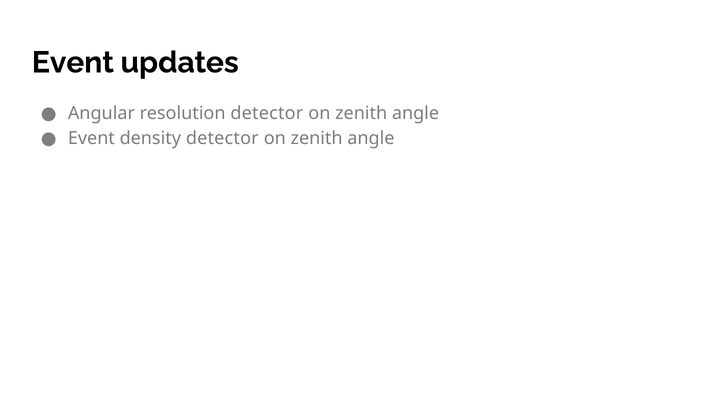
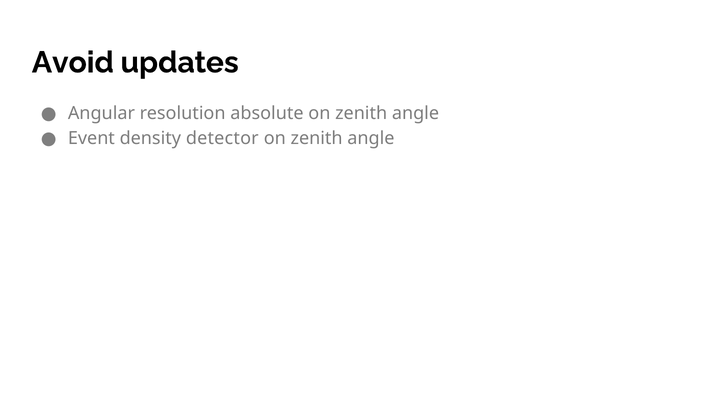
Event at (73, 63): Event -> Avoid
resolution detector: detector -> absolute
